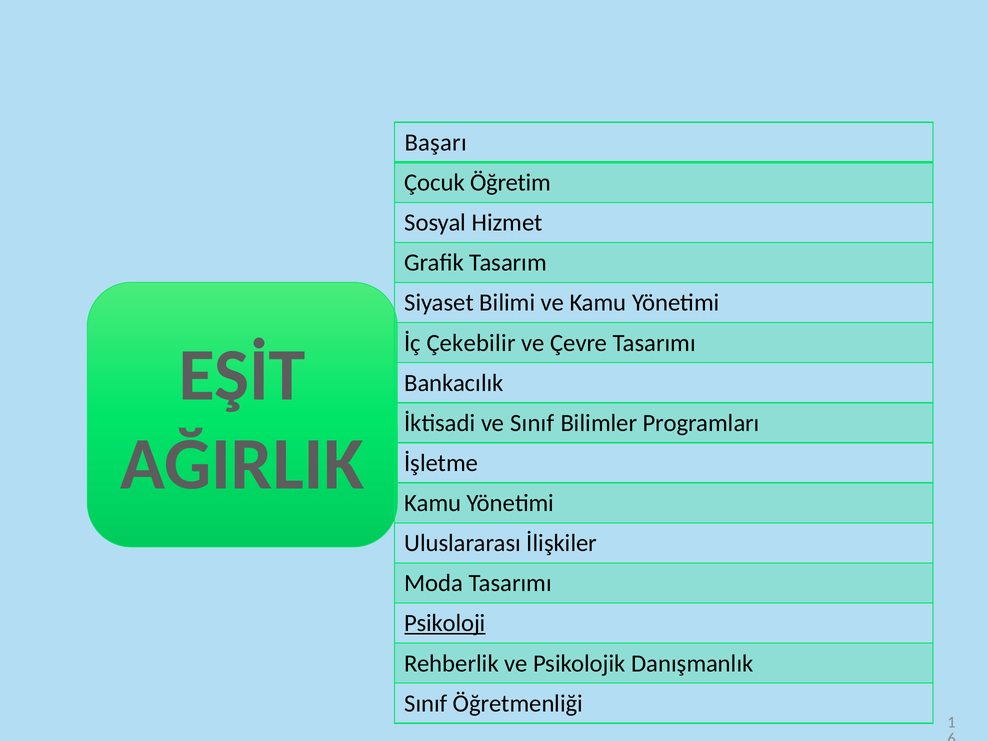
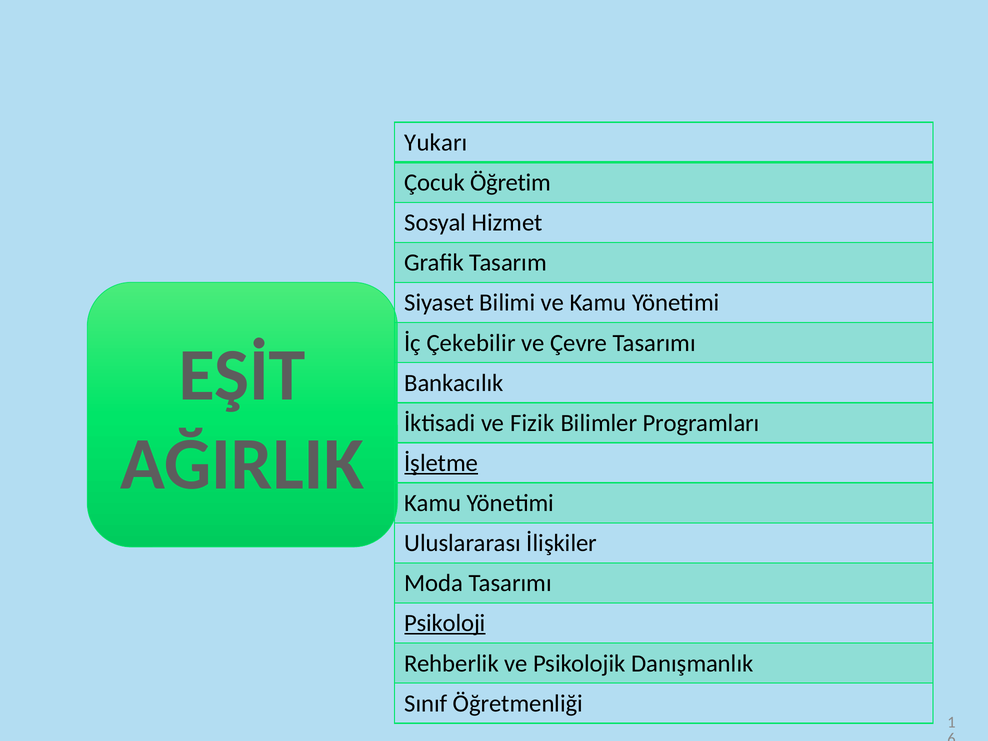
Başarı: Başarı -> Yukarı
ve Sınıf: Sınıf -> Fizik
İşletme underline: none -> present
